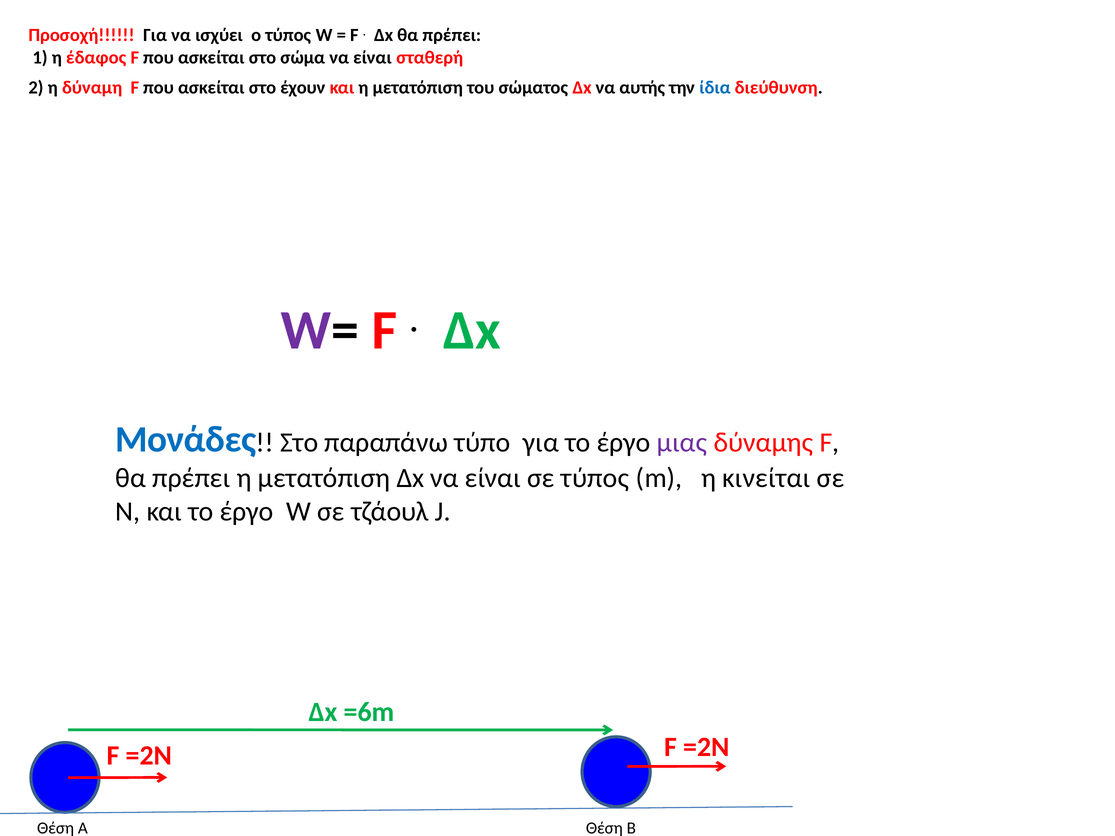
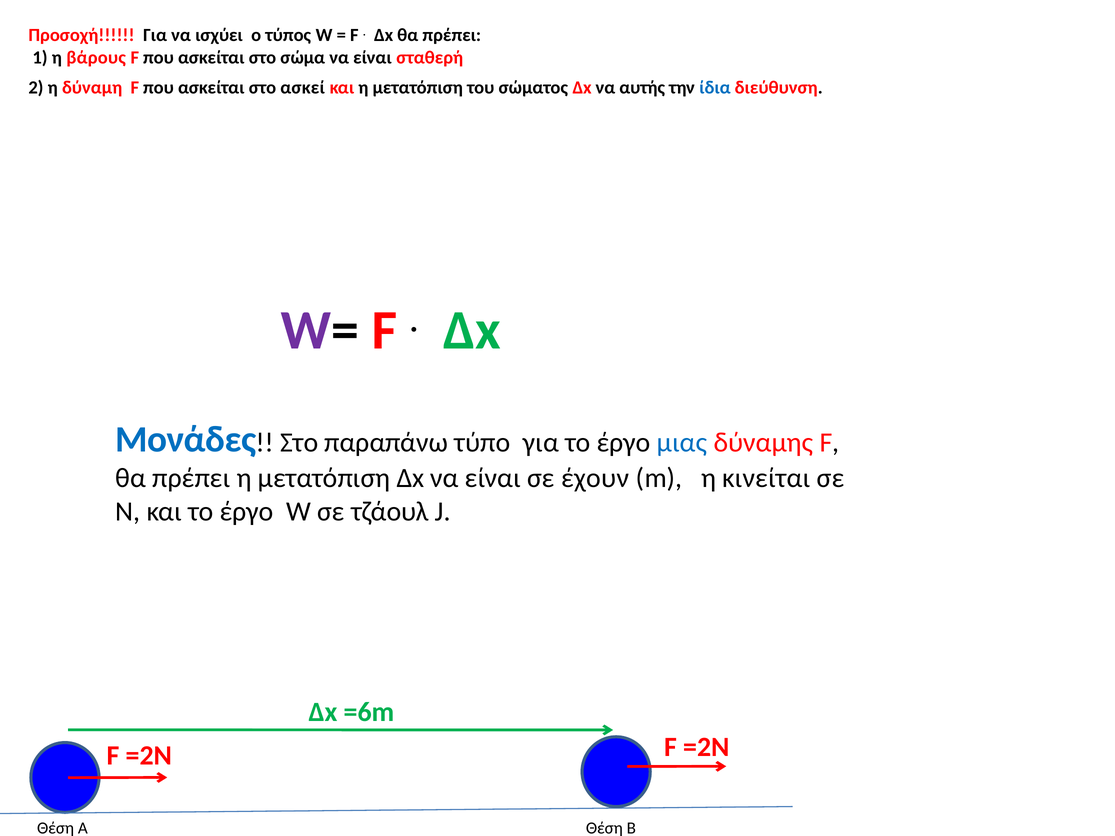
έδαφος: έδαφος -> βάρους
έχουν: έχουν -> ασκεί
μιας colour: purple -> blue
σε τύπος: τύπος -> έχουν
